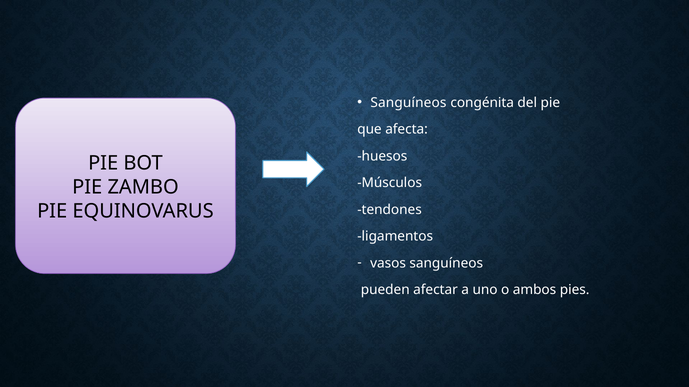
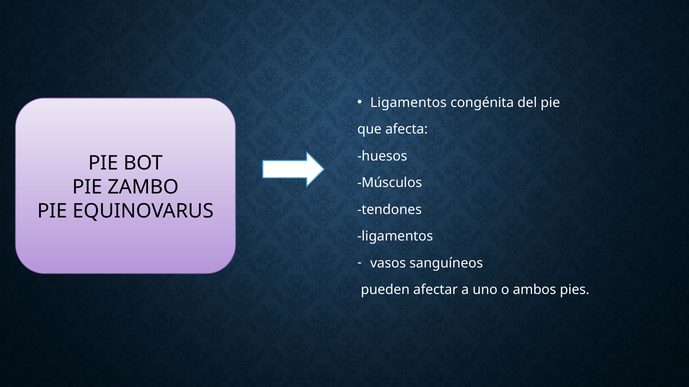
Sanguíneos at (408, 103): Sanguíneos -> Ligamentos
